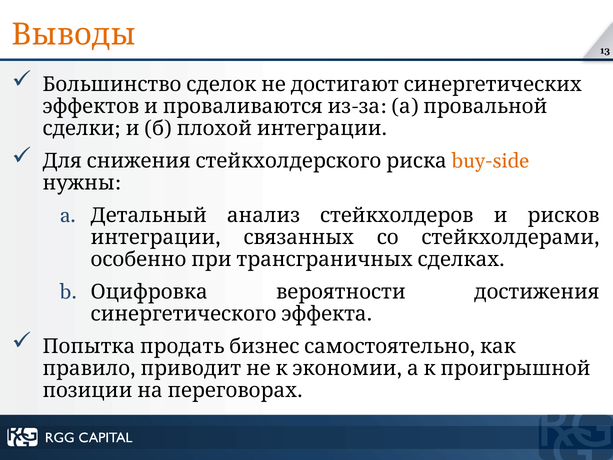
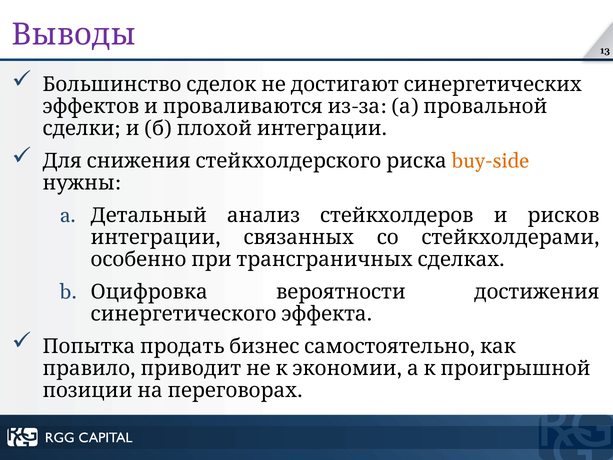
Выводы colour: orange -> purple
